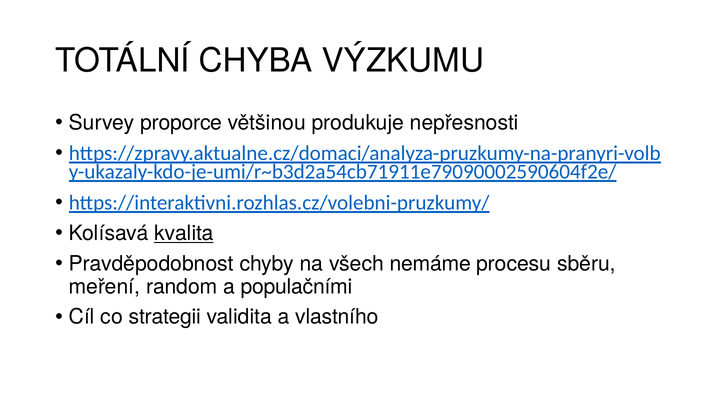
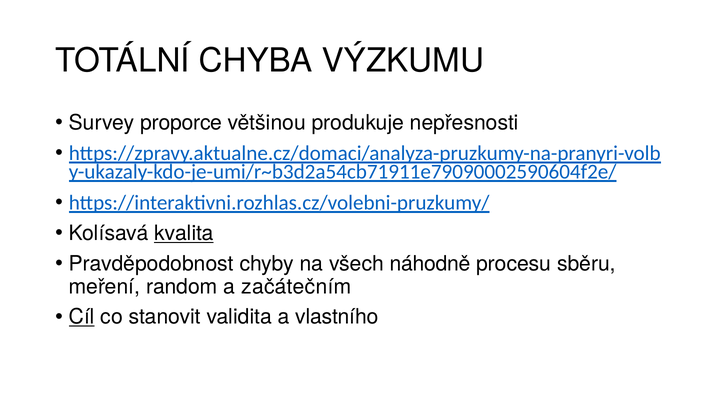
nemáme: nemáme -> náhodně
populačními: populačními -> začátečním
Cíl underline: none -> present
strategii: strategii -> stanovit
